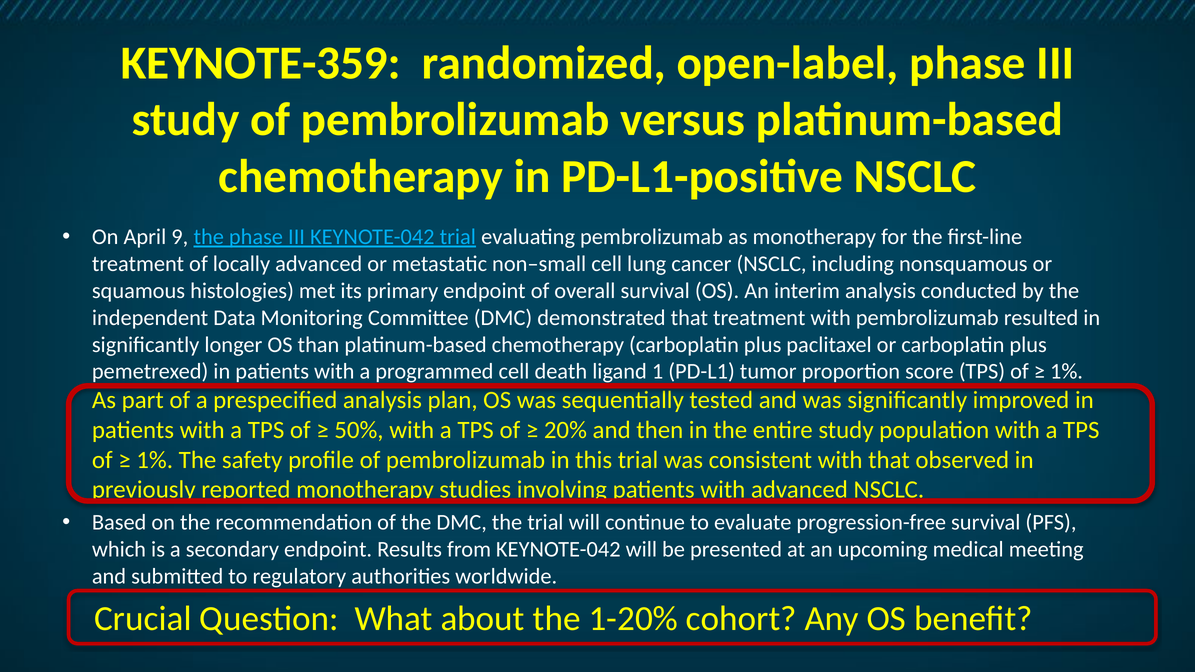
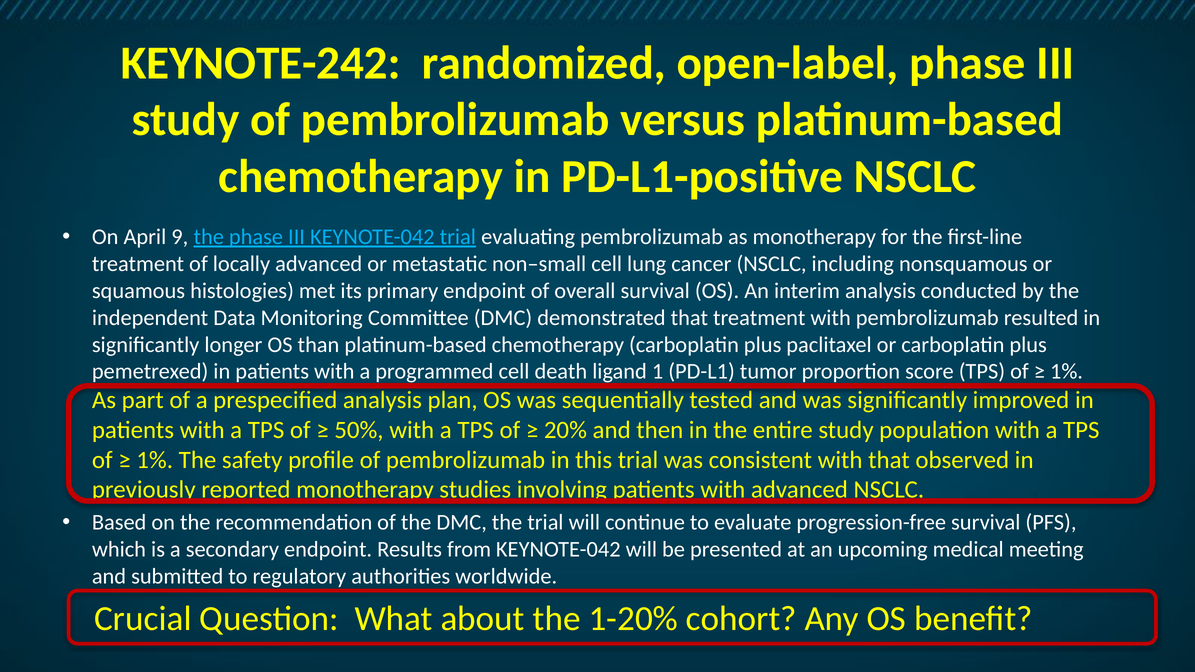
KEYNOTE-359: KEYNOTE-359 -> KEYNOTE-242
